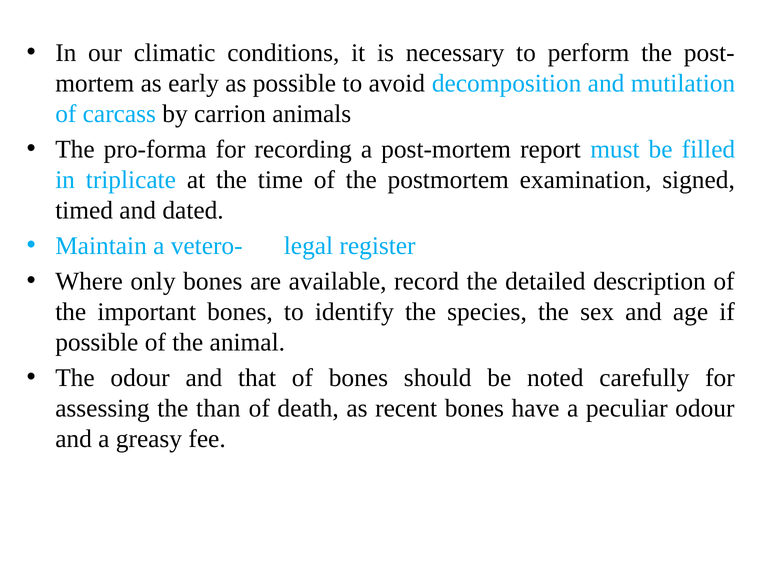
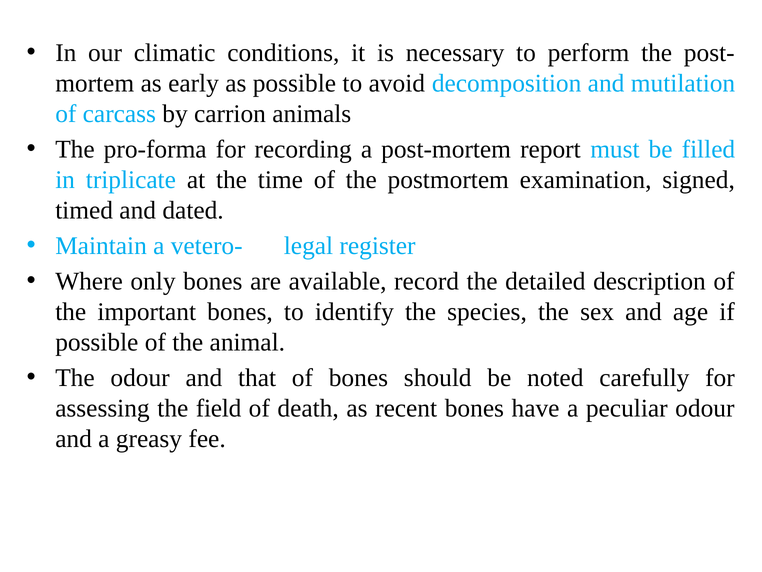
than: than -> field
